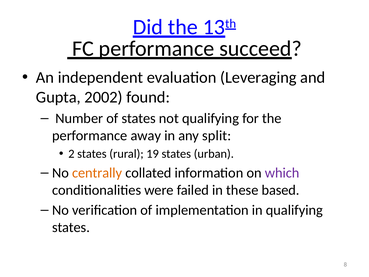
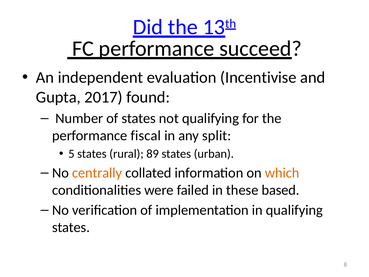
Leveraging: Leveraging -> Incentivise
2002: 2002 -> 2017
away: away -> fiscal
2: 2 -> 5
19: 19 -> 89
which colour: purple -> orange
